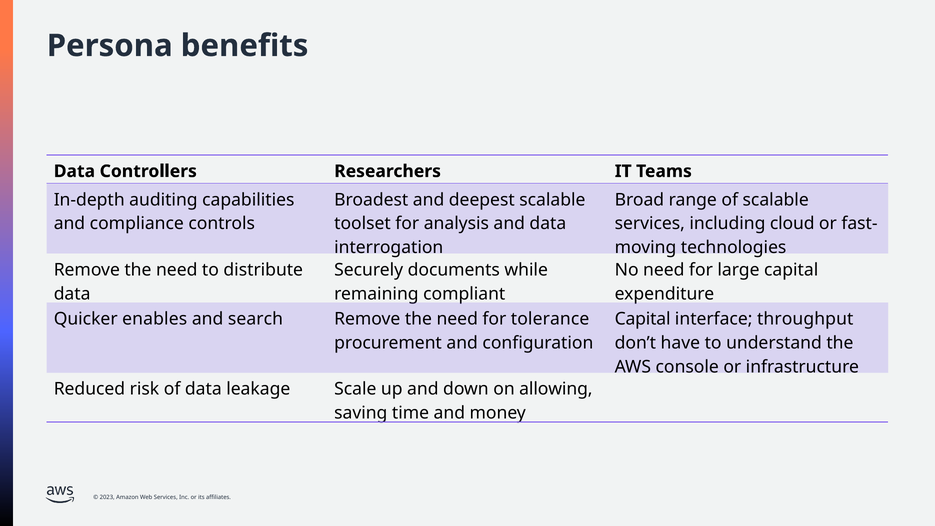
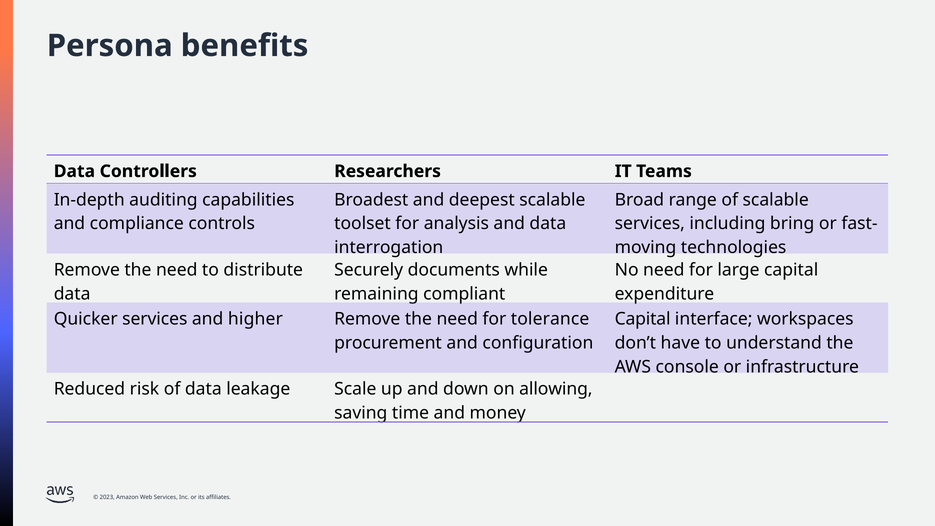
cloud: cloud -> bring
Quicker enables: enables -> services
search: search -> higher
throughput: throughput -> workspaces
